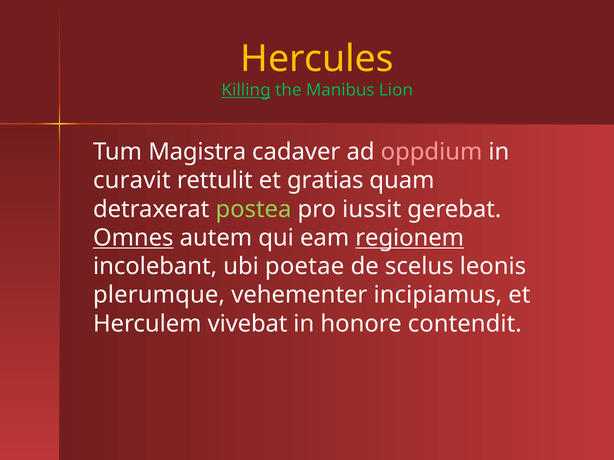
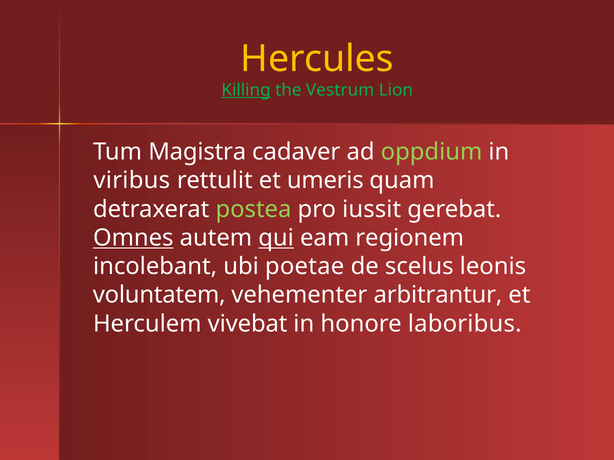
Manibus: Manibus -> Vestrum
oppdium colour: pink -> light green
curavit: curavit -> viribus
gratias: gratias -> umeris
qui underline: none -> present
regionem underline: present -> none
plerumque: plerumque -> voluntatem
incipiamus: incipiamus -> arbitrantur
contendit: contendit -> laboribus
